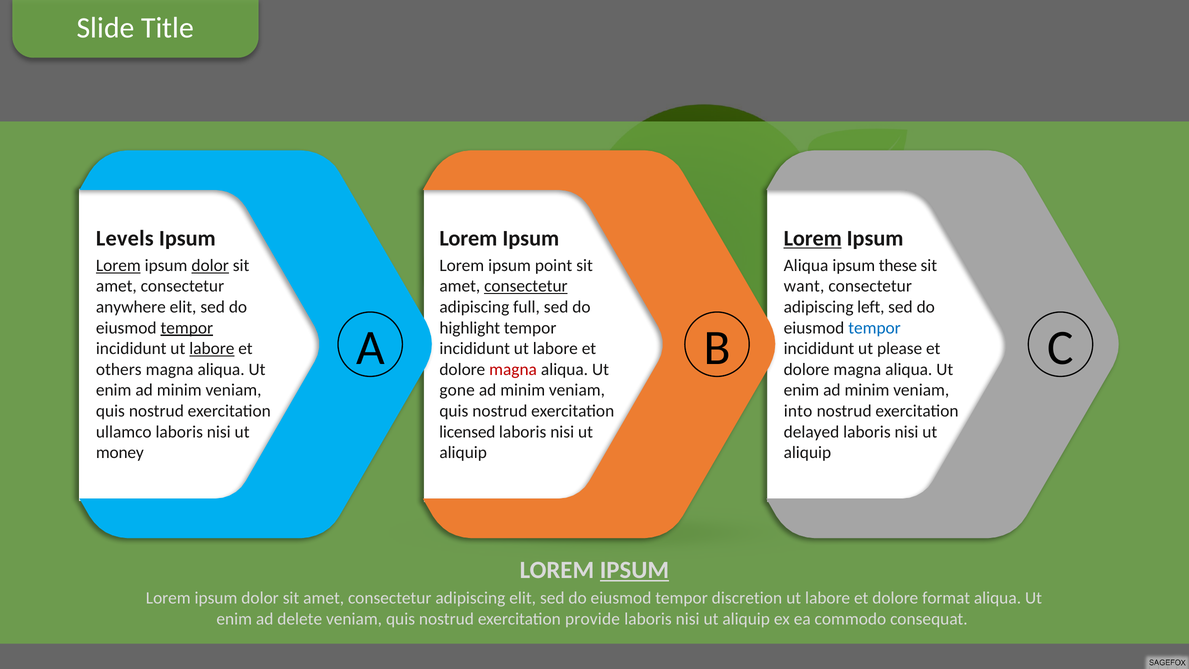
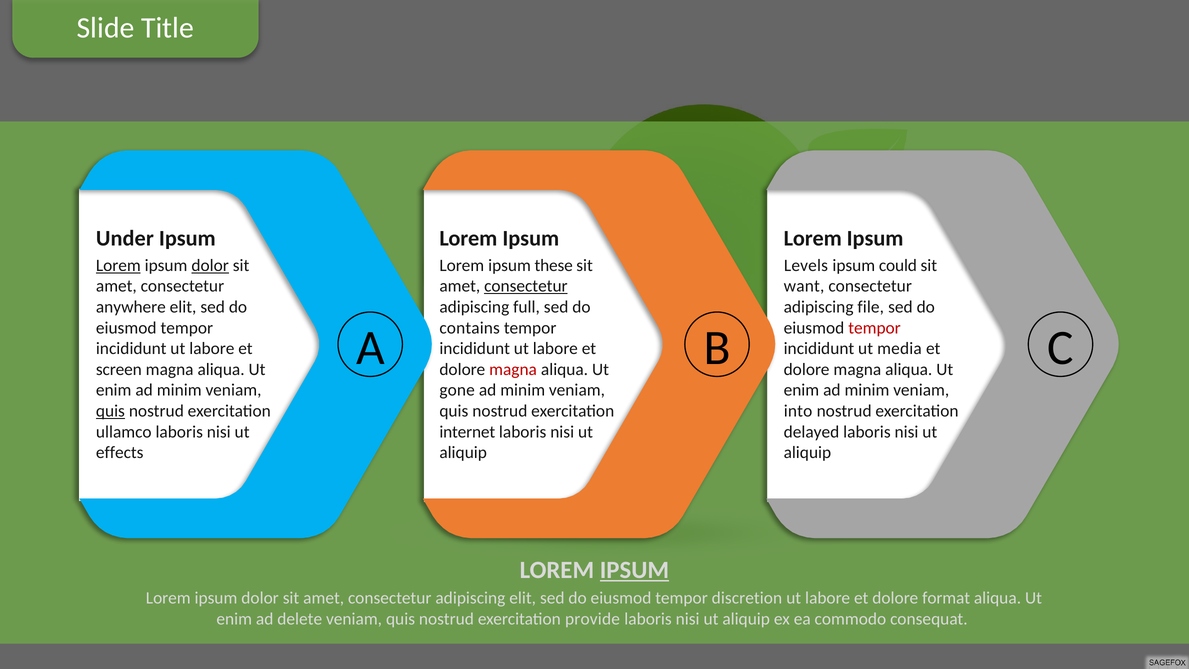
Levels: Levels -> Under
Lorem at (813, 238) underline: present -> none
point: point -> these
Aliqua at (806, 265): Aliqua -> Levels
these: these -> could
left: left -> file
tempor at (187, 328) underline: present -> none
highlight: highlight -> contains
tempor at (875, 328) colour: blue -> red
labore at (212, 349) underline: present -> none
please: please -> media
others: others -> screen
quis at (110, 411) underline: none -> present
licensed: licensed -> internet
money: money -> effects
